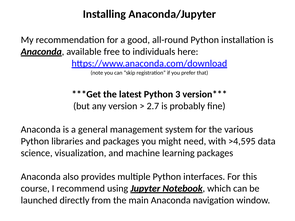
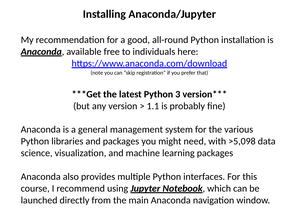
2.7: 2.7 -> 1.1
>4,595: >4,595 -> >5,098
